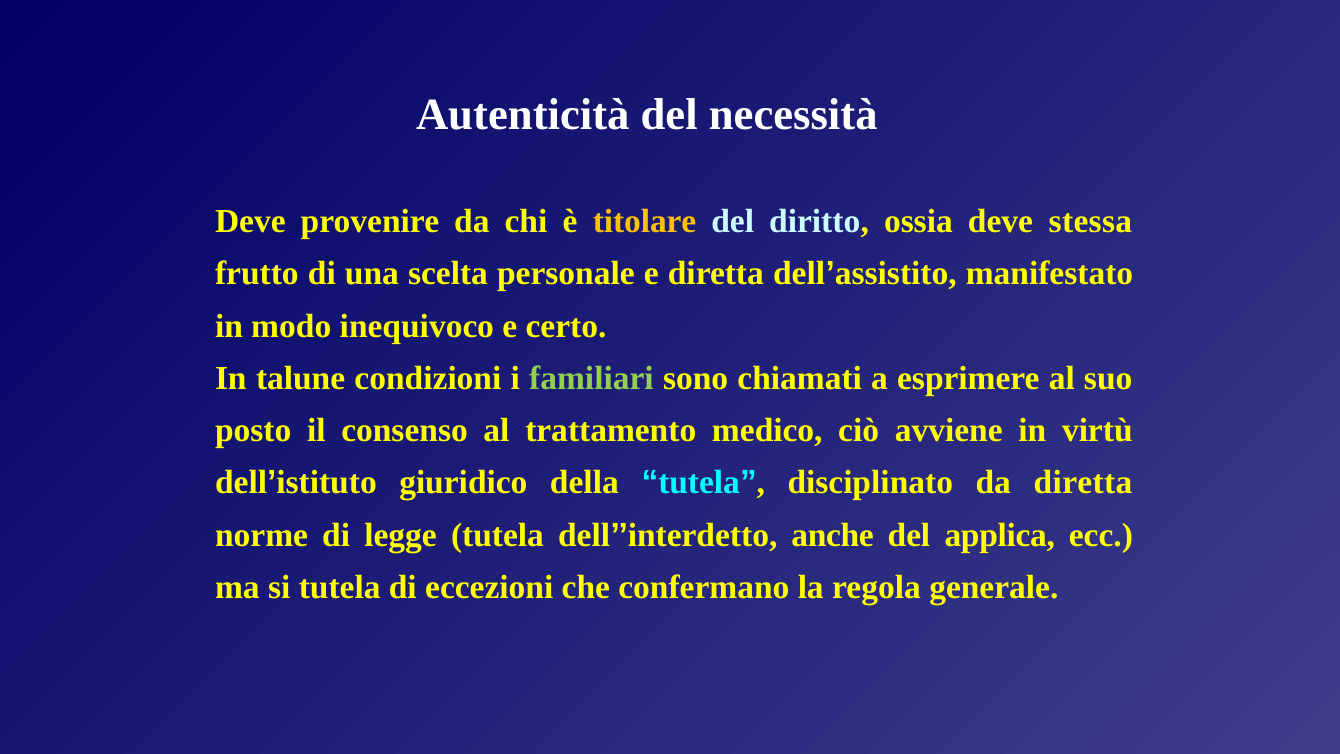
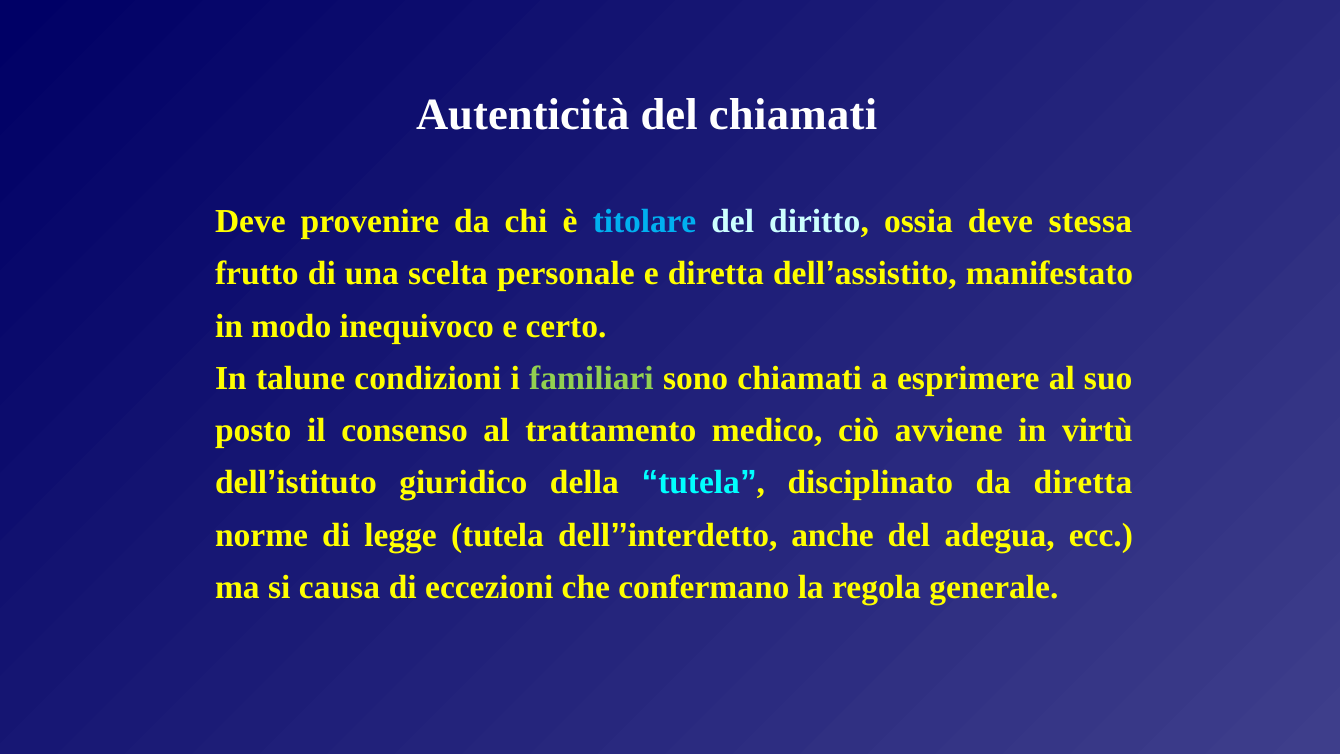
del necessità: necessità -> chiamati
titolare colour: yellow -> light blue
applica: applica -> adegua
si tutela: tutela -> causa
